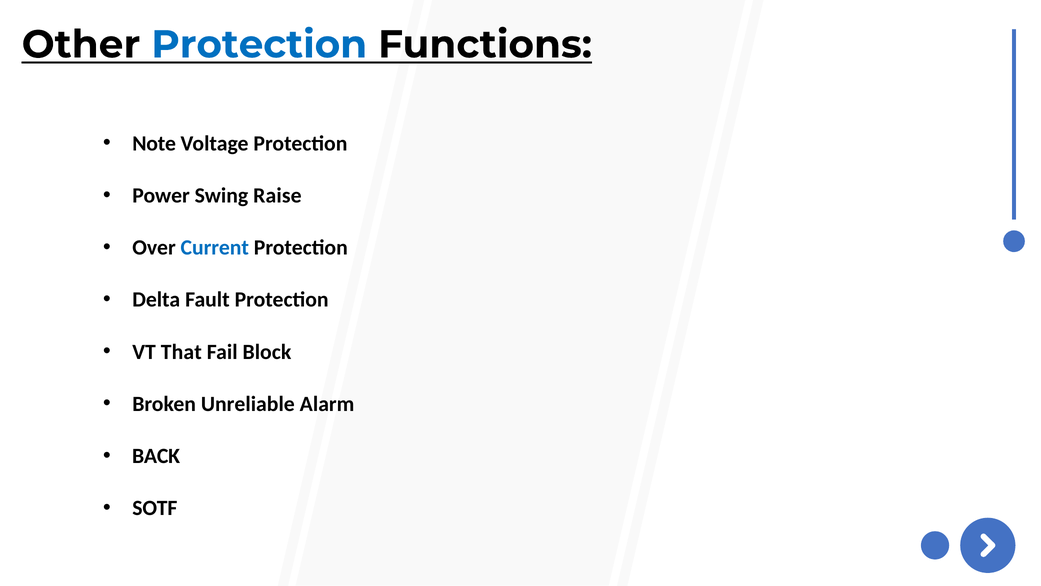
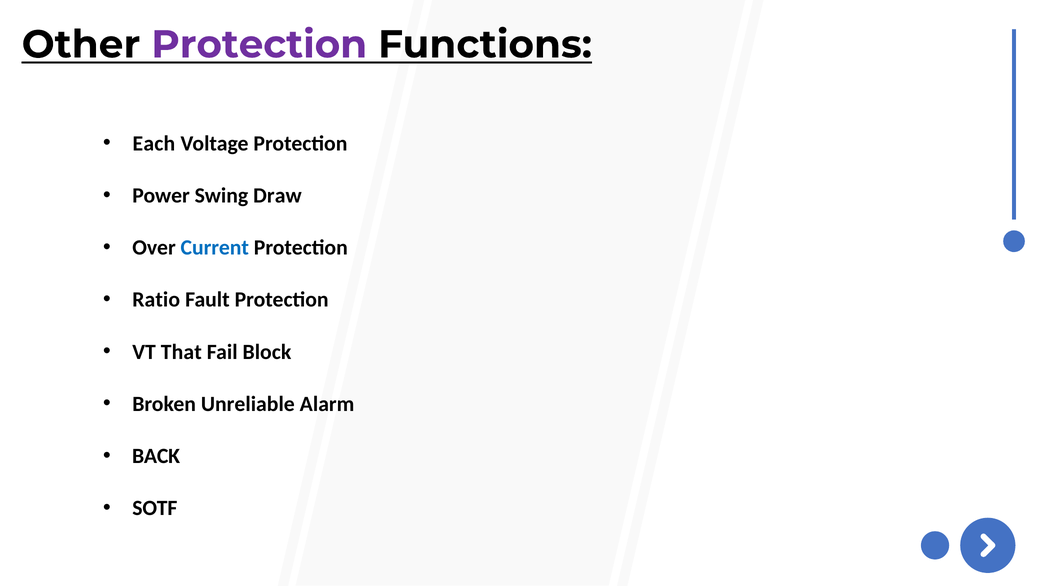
Protection at (259, 45) colour: blue -> purple
Note: Note -> Each
Raise: Raise -> Draw
Delta: Delta -> Ratio
